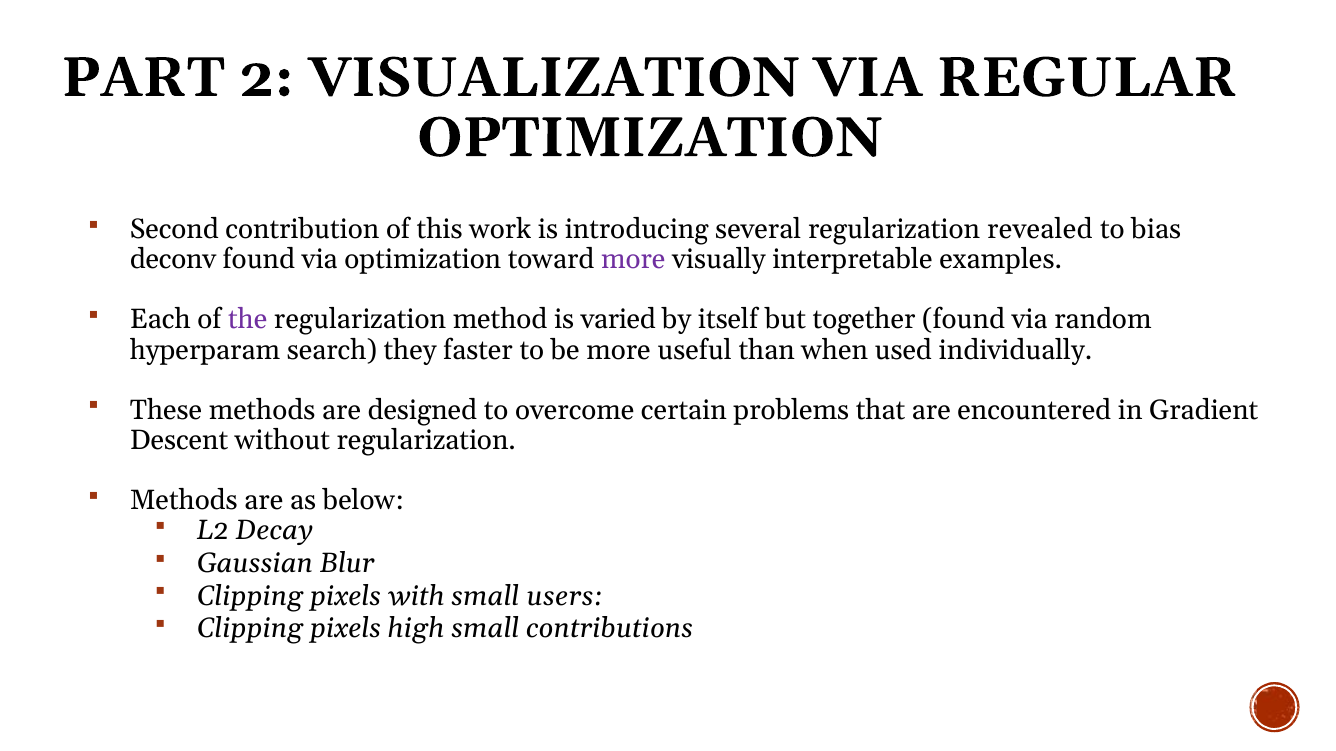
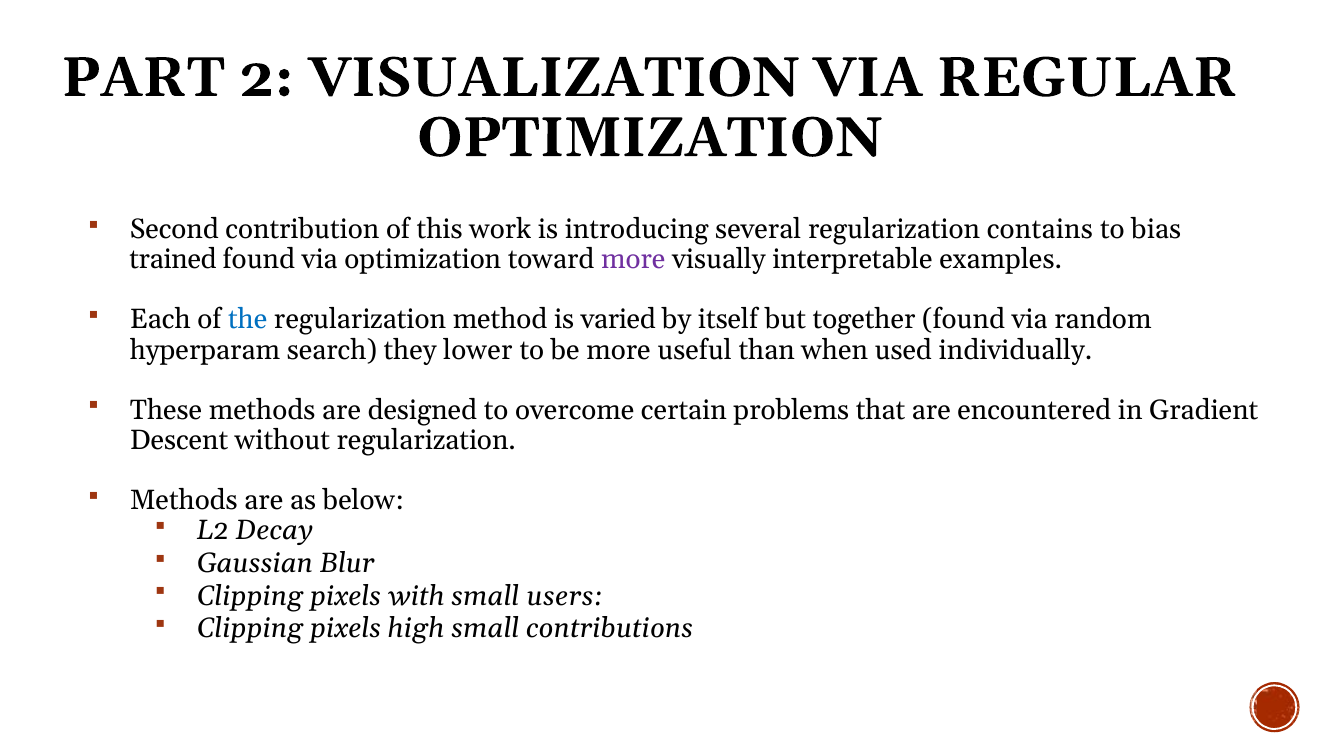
revealed: revealed -> contains
deconv: deconv -> trained
the colour: purple -> blue
faster: faster -> lower
